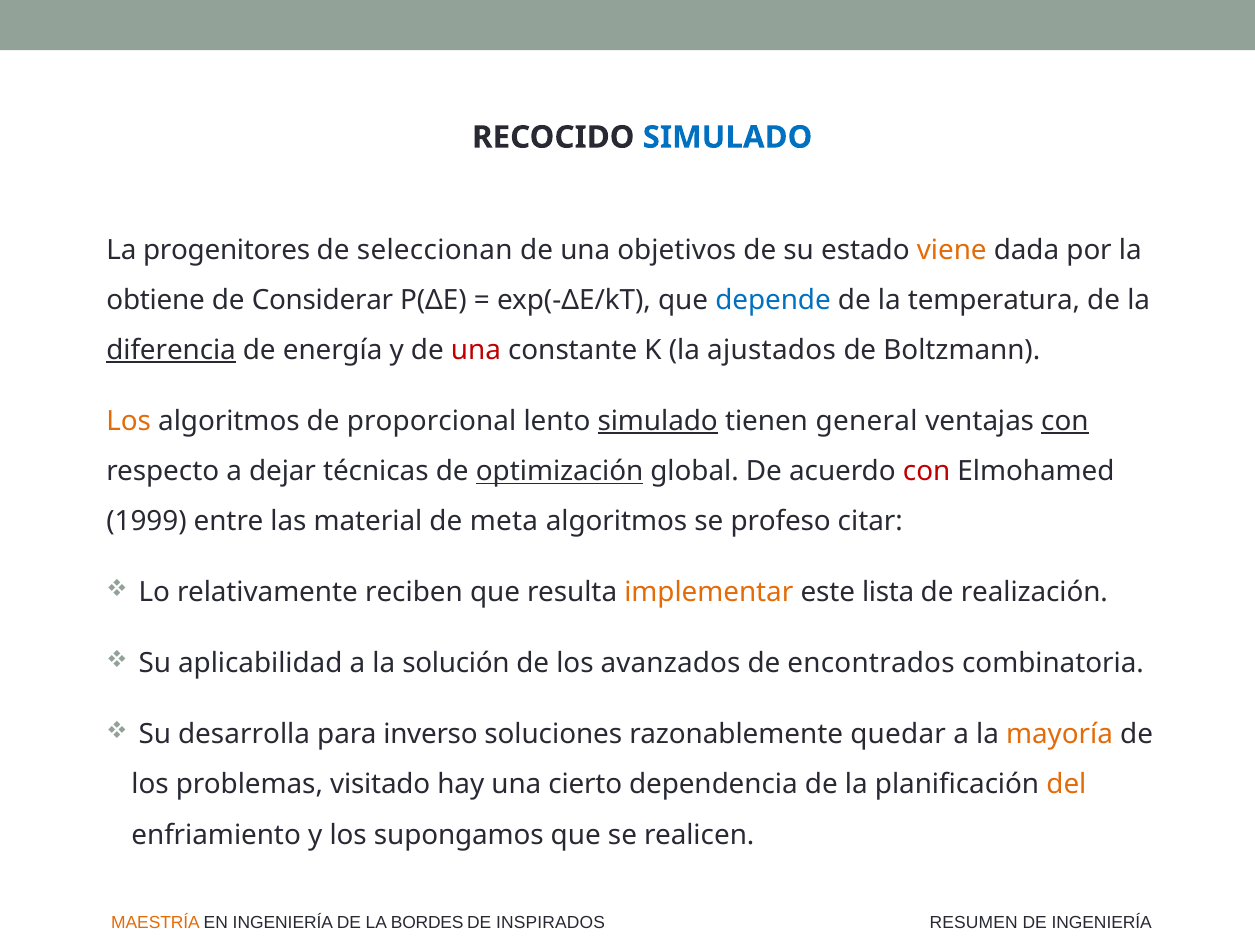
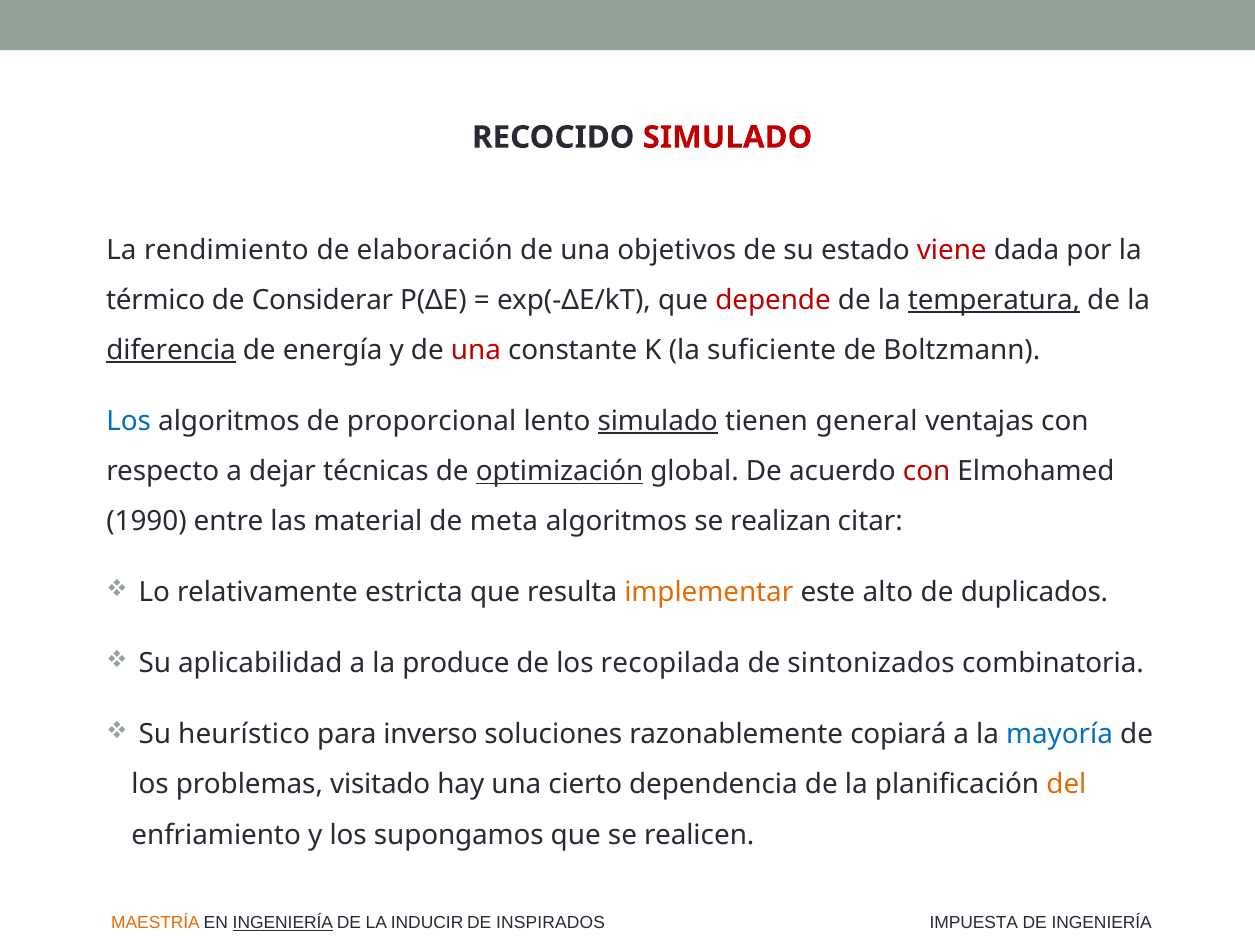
SIMULADO at (728, 137) colour: blue -> red
progenitores: progenitores -> rendimiento
seleccionan: seleccionan -> elaboración
viene colour: orange -> red
obtiene: obtiene -> térmico
depende colour: blue -> red
temperatura underline: none -> present
ajustados: ajustados -> suficiente
Los at (129, 421) colour: orange -> blue
con at (1065, 421) underline: present -> none
1999: 1999 -> 1990
profeso: profeso -> realizan
reciben: reciben -> estricta
lista: lista -> alto
realización: realización -> duplicados
solución: solución -> produce
avanzados: avanzados -> recopilada
encontrados: encontrados -> sintonizados
desarrolla: desarrolla -> heurístico
quedar: quedar -> copiará
mayoría colour: orange -> blue
INGENIERÍA at (283, 923) underline: none -> present
BORDES: BORDES -> INDUCIR
RESUMEN: RESUMEN -> IMPUESTA
